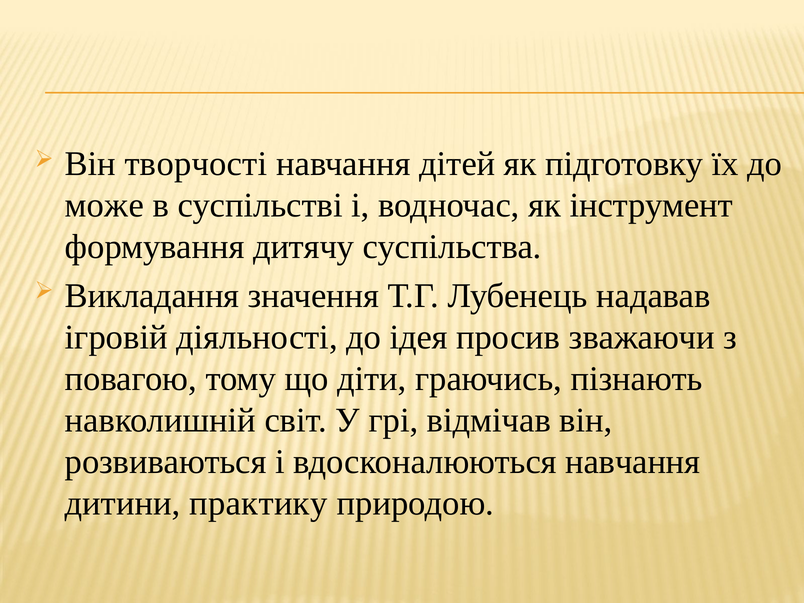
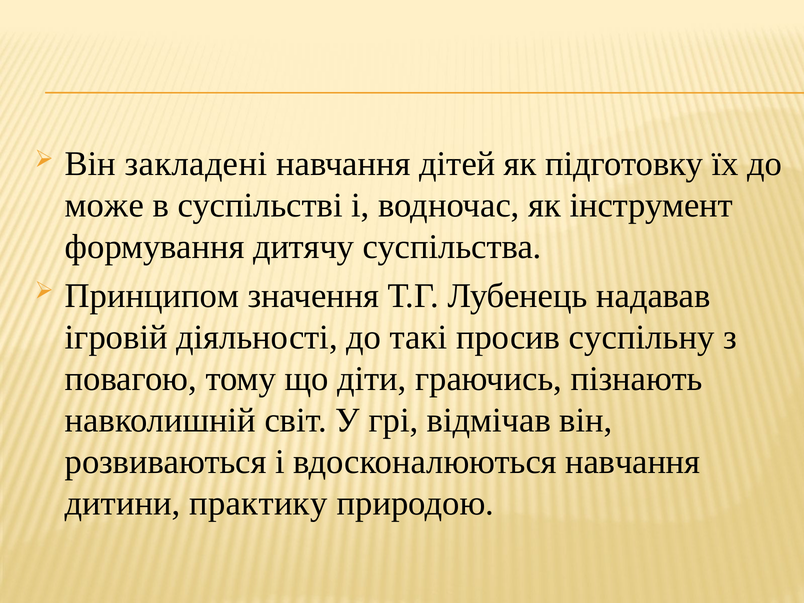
творчості: творчості -> закладені
Викладання: Викладання -> Принципом
ідея: ідея -> такі
зважаючи: зважаючи -> суспільну
